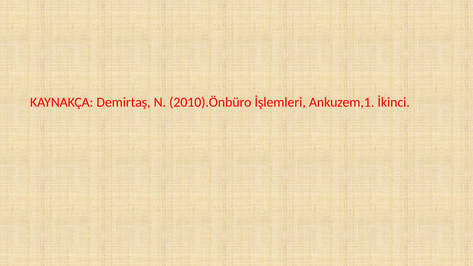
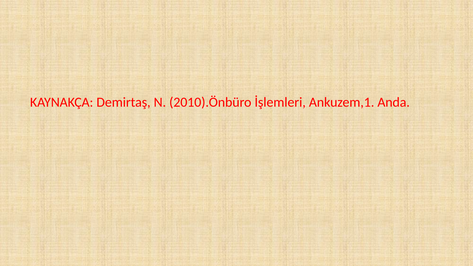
İkinci: İkinci -> Anda
